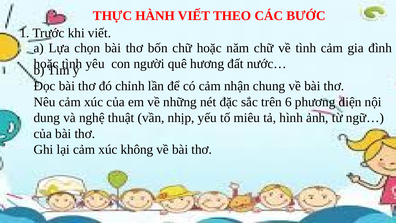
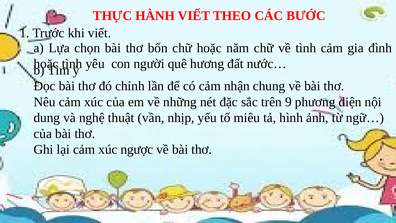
6: 6 -> 9
không: không -> ngược
